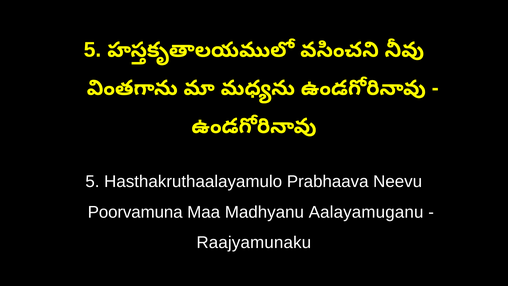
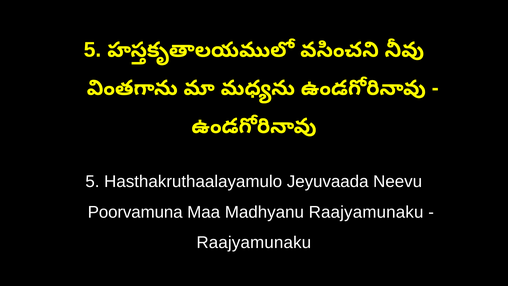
Prabhaava: Prabhaava -> Jeyuvaada
Madhyanu Aalayamuganu: Aalayamuganu -> Raajyamunaku
